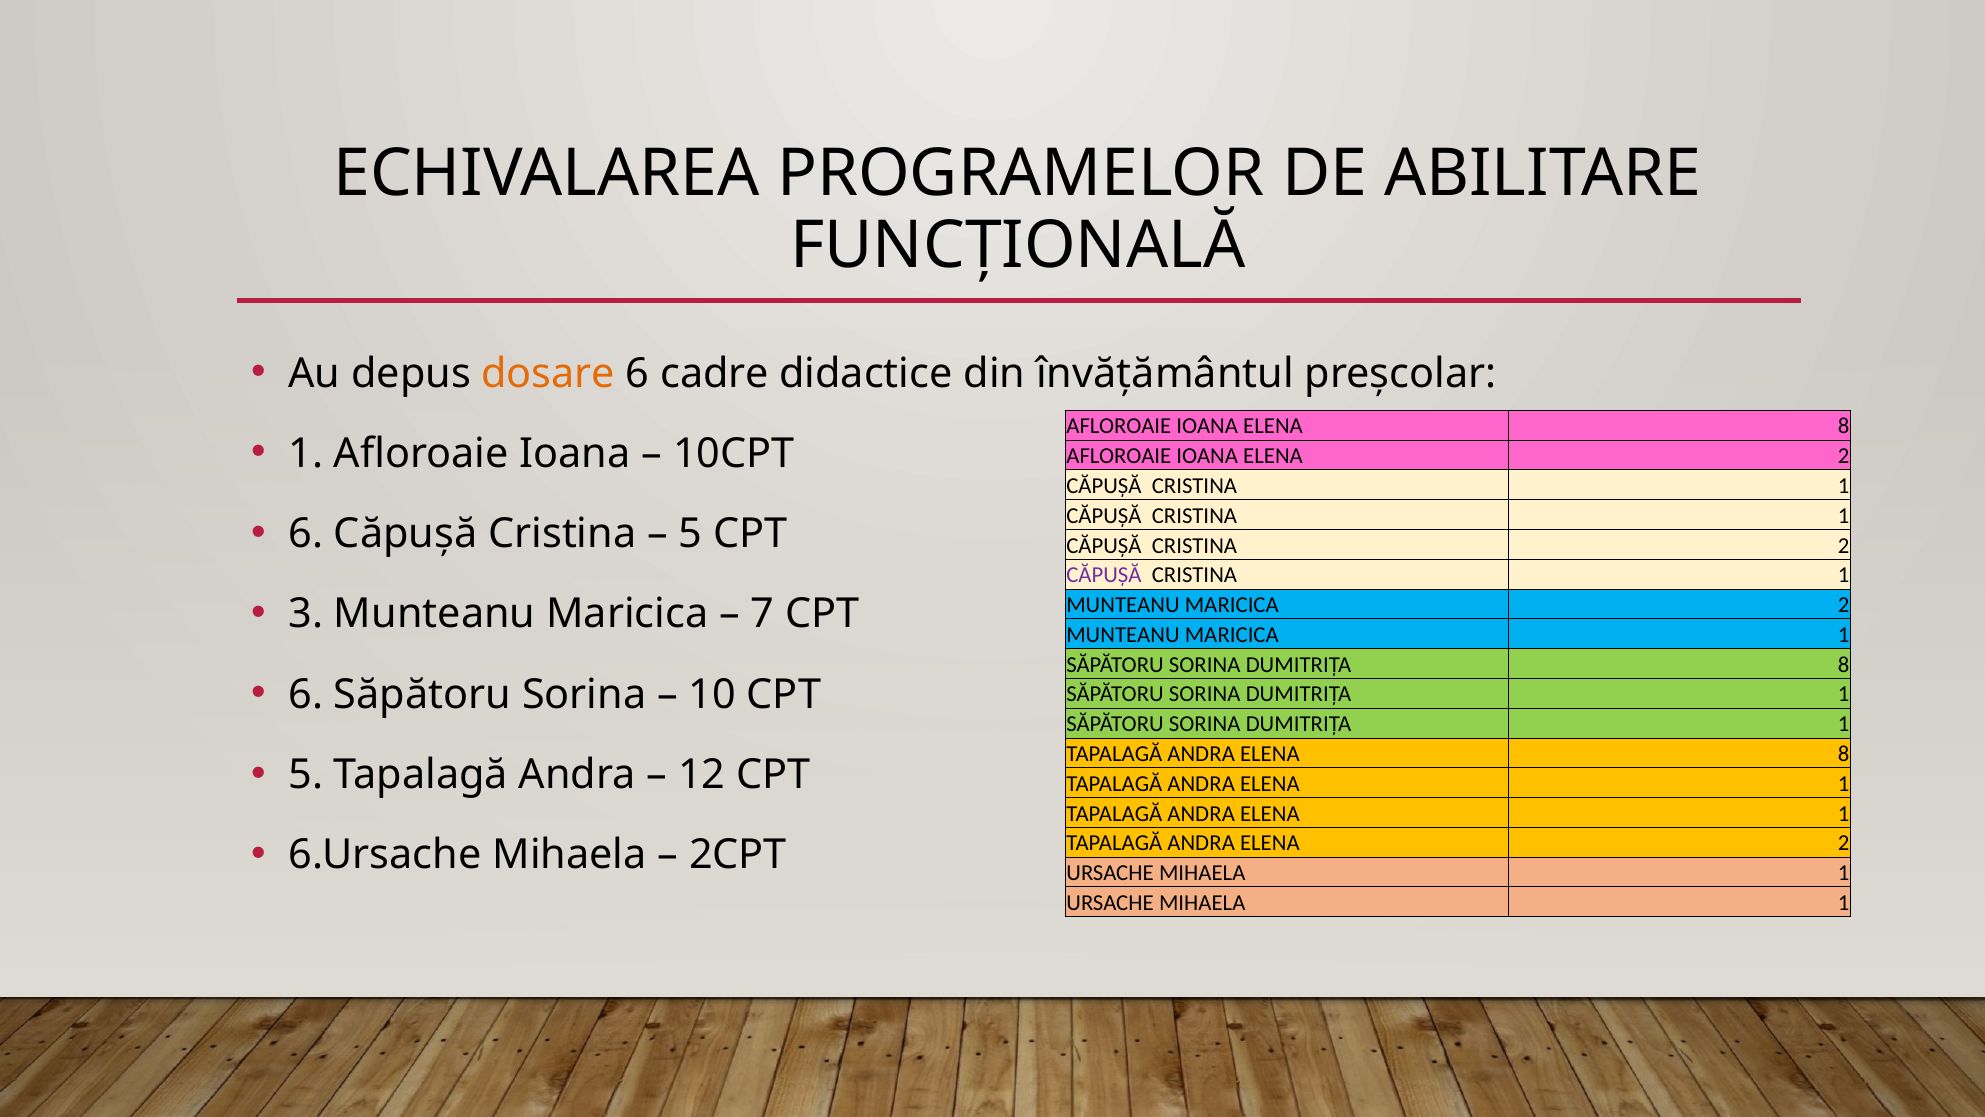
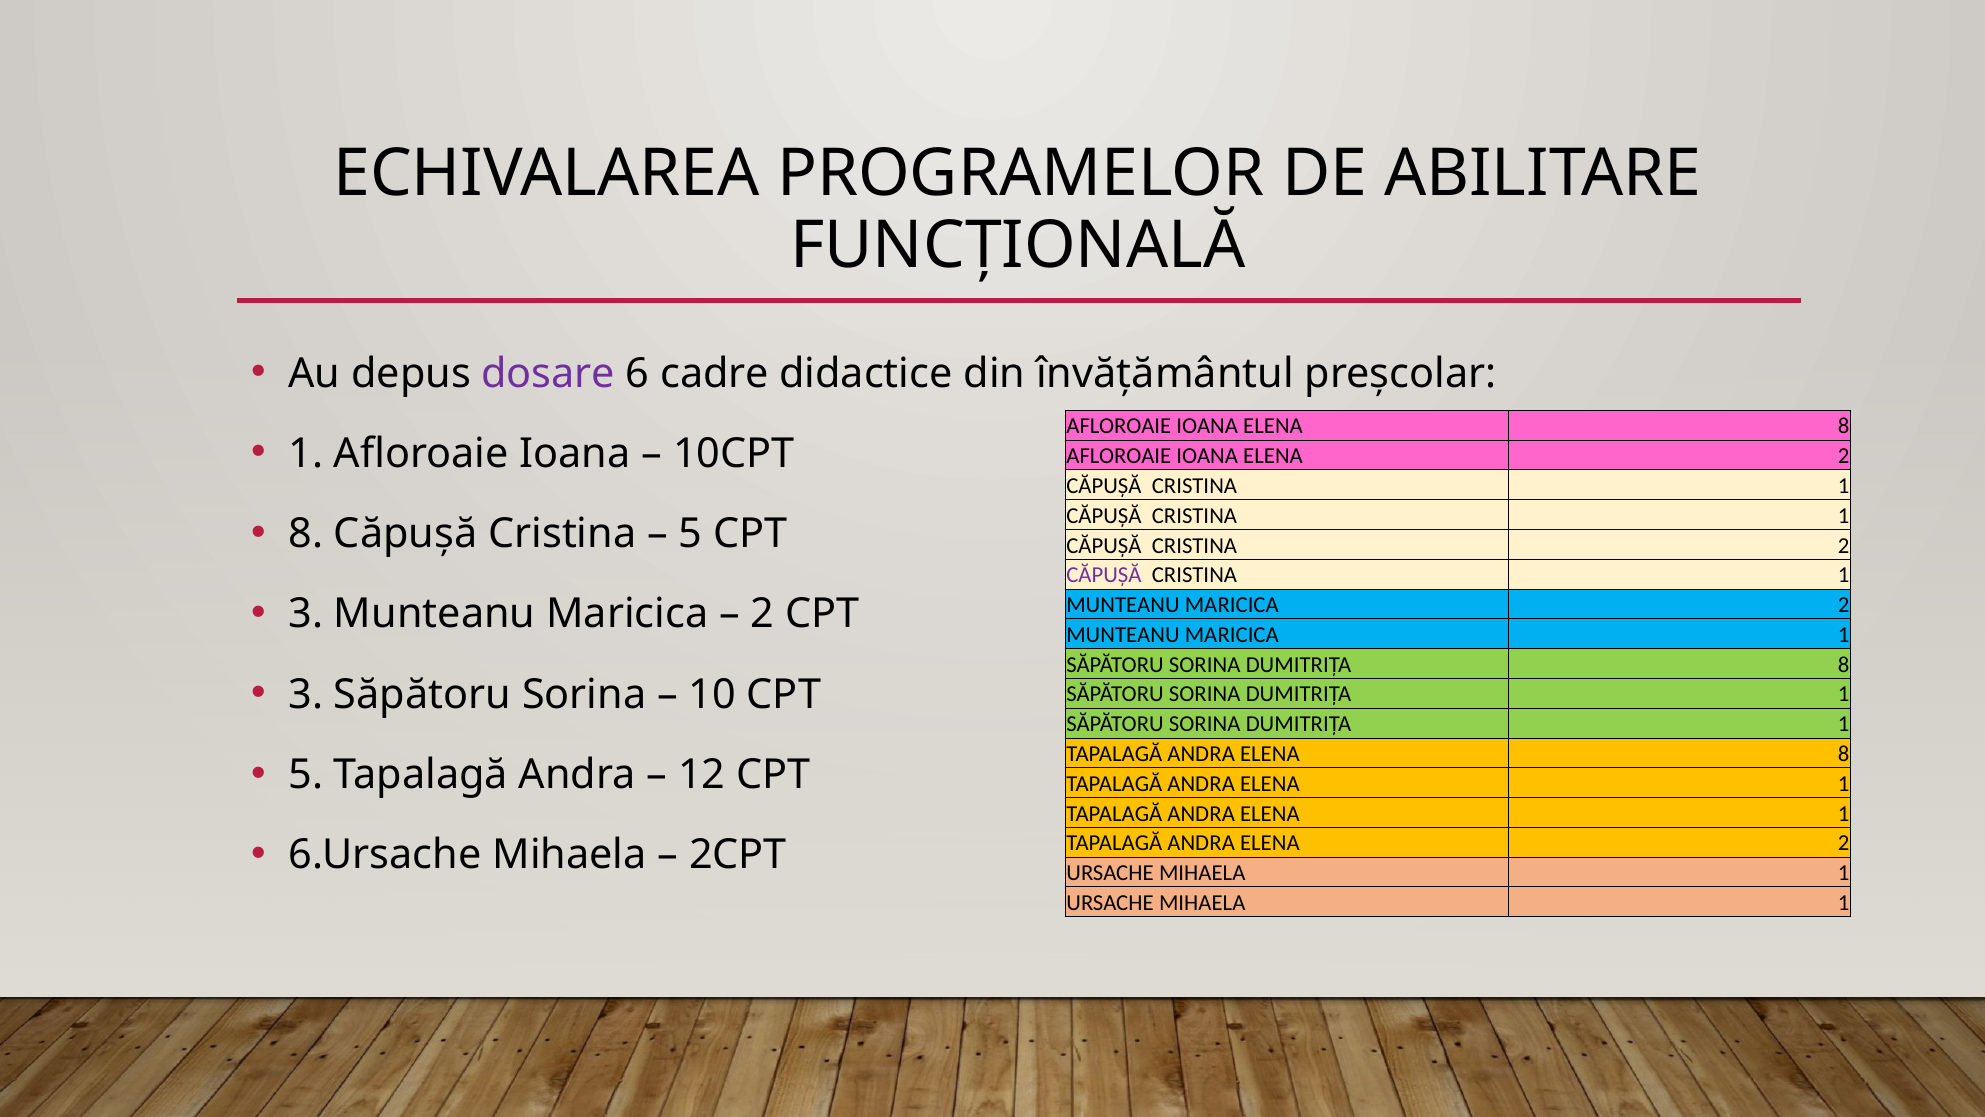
dosare colour: orange -> purple
6 at (306, 534): 6 -> 8
7 at (763, 614): 7 -> 2
6 at (306, 694): 6 -> 3
